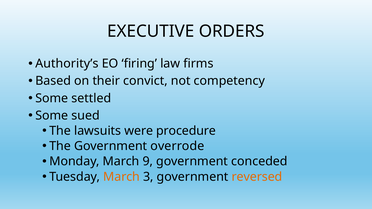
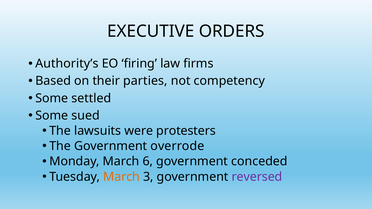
convict: convict -> parties
procedure: procedure -> protesters
9: 9 -> 6
reversed colour: orange -> purple
